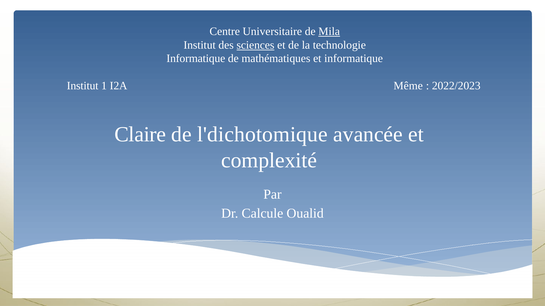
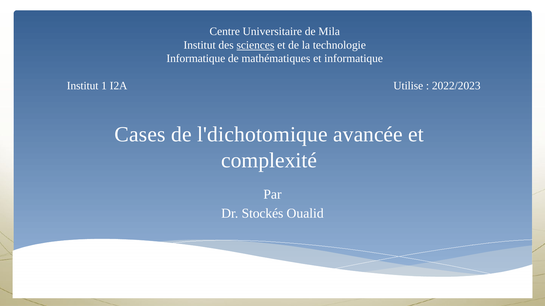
Mila underline: present -> none
Même: Même -> Utilise
Claire: Claire -> Cases
Calcule: Calcule -> Stockés
